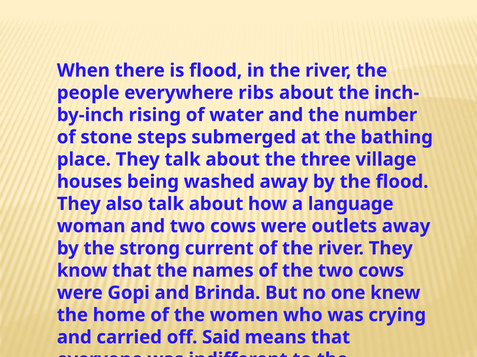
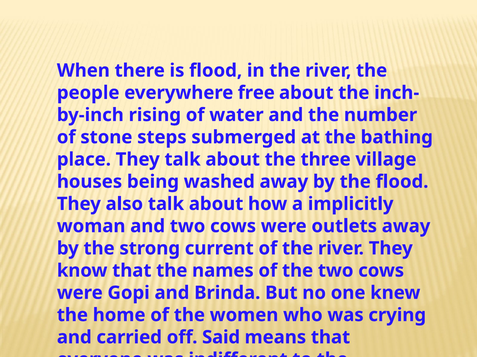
ribs: ribs -> free
language: language -> implicitly
